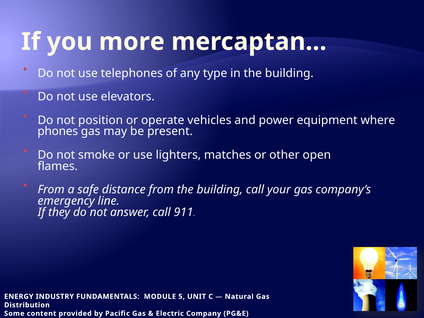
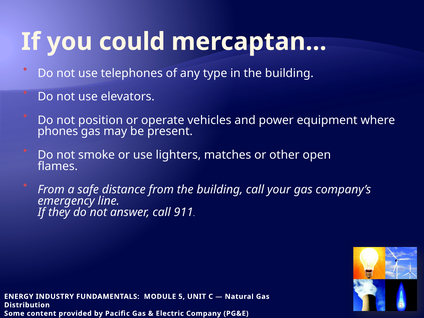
more: more -> could
